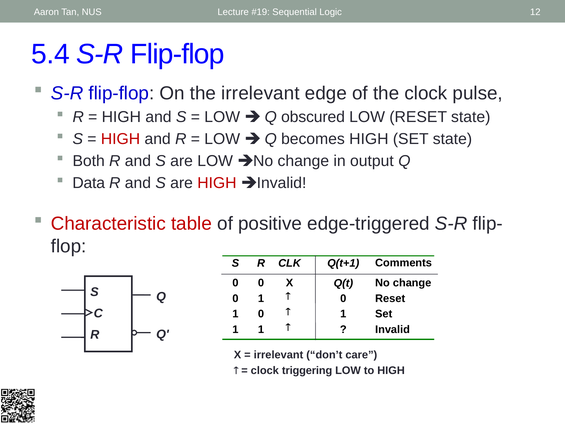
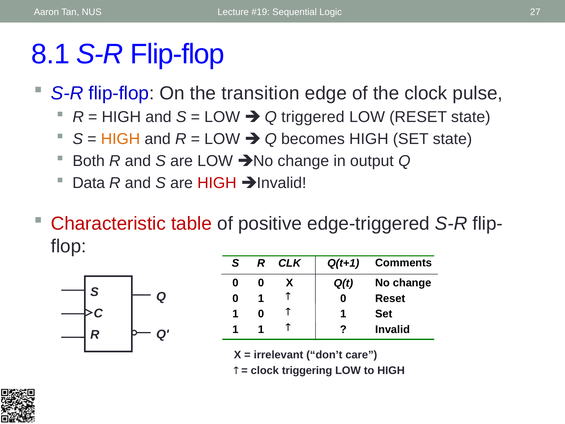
12: 12 -> 27
5.4: 5.4 -> 8.1
the irrelevant: irrelevant -> transition
obscured: obscured -> triggered
HIGH at (120, 139) colour: red -> orange
